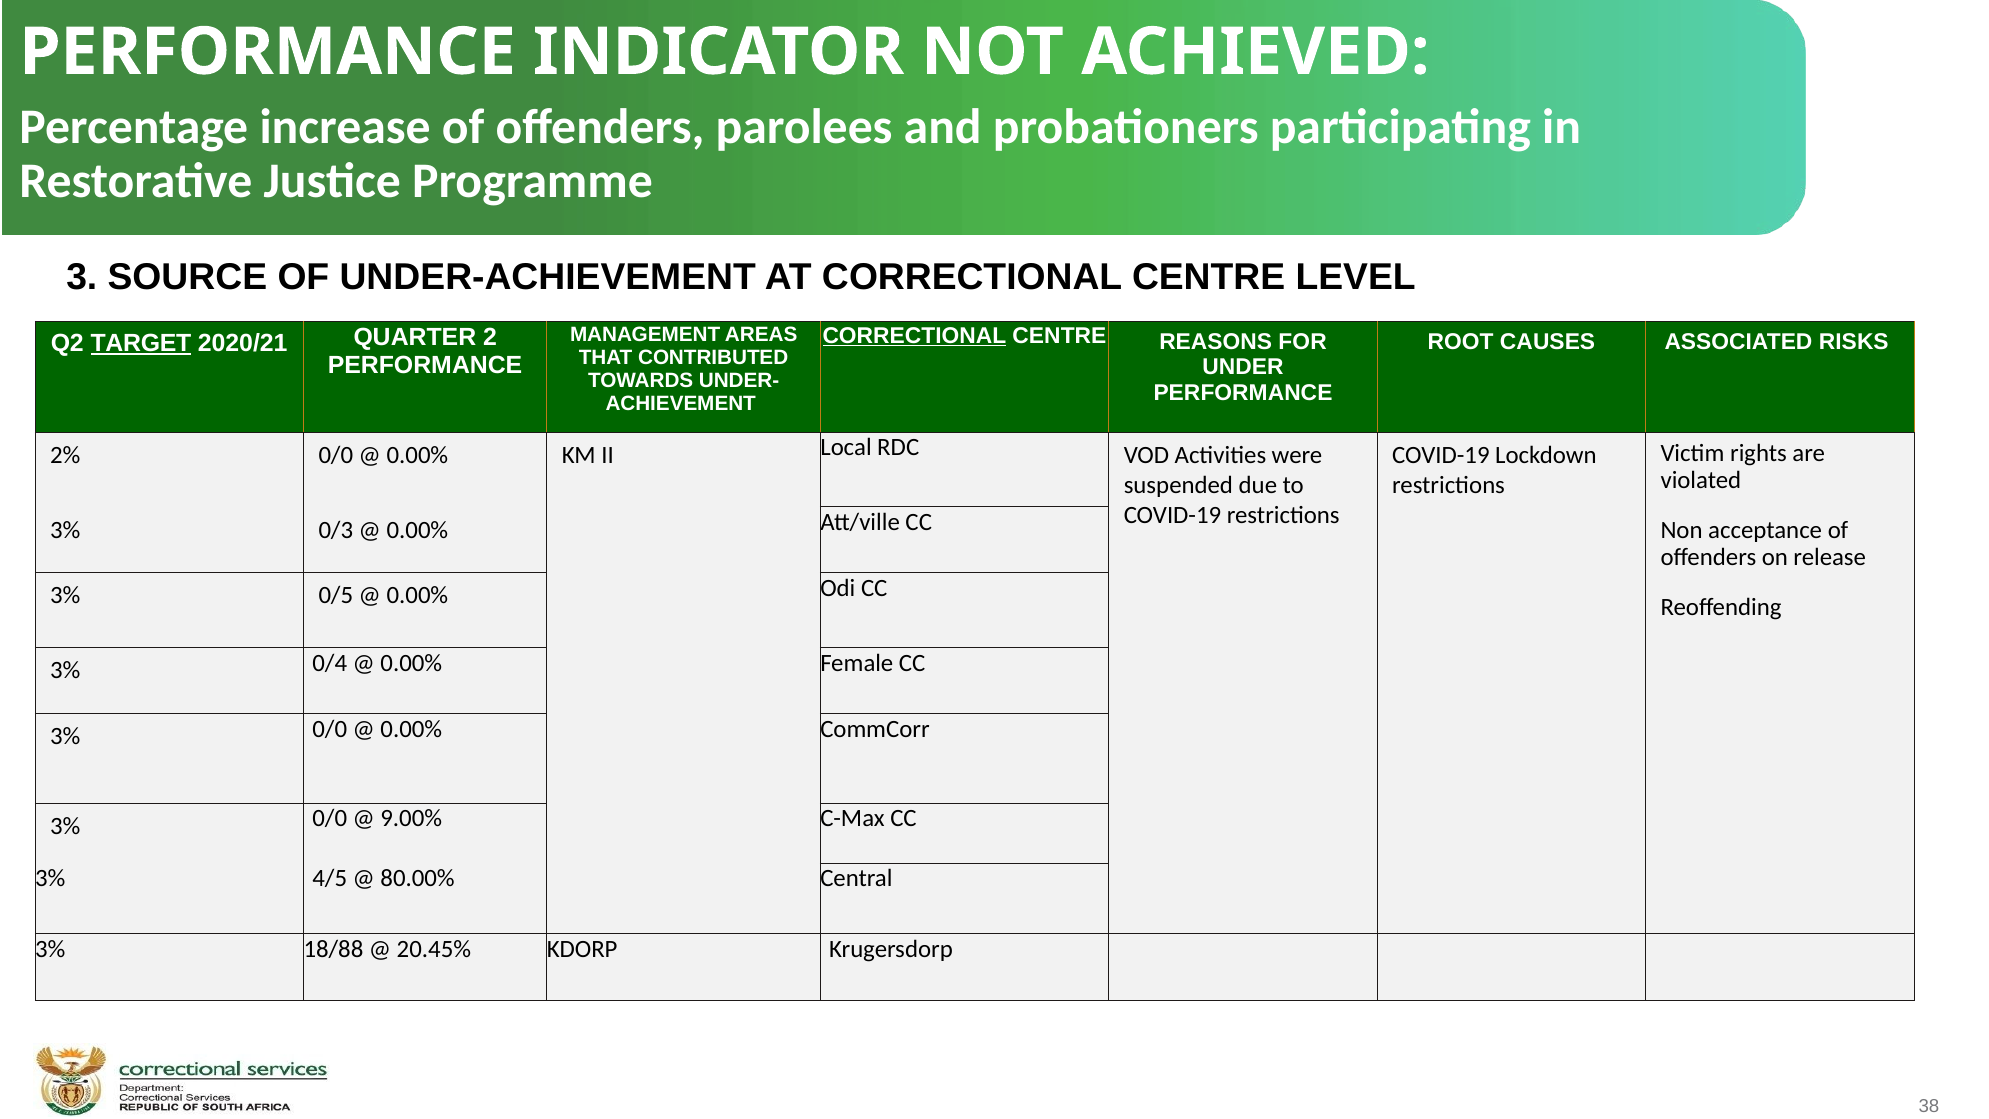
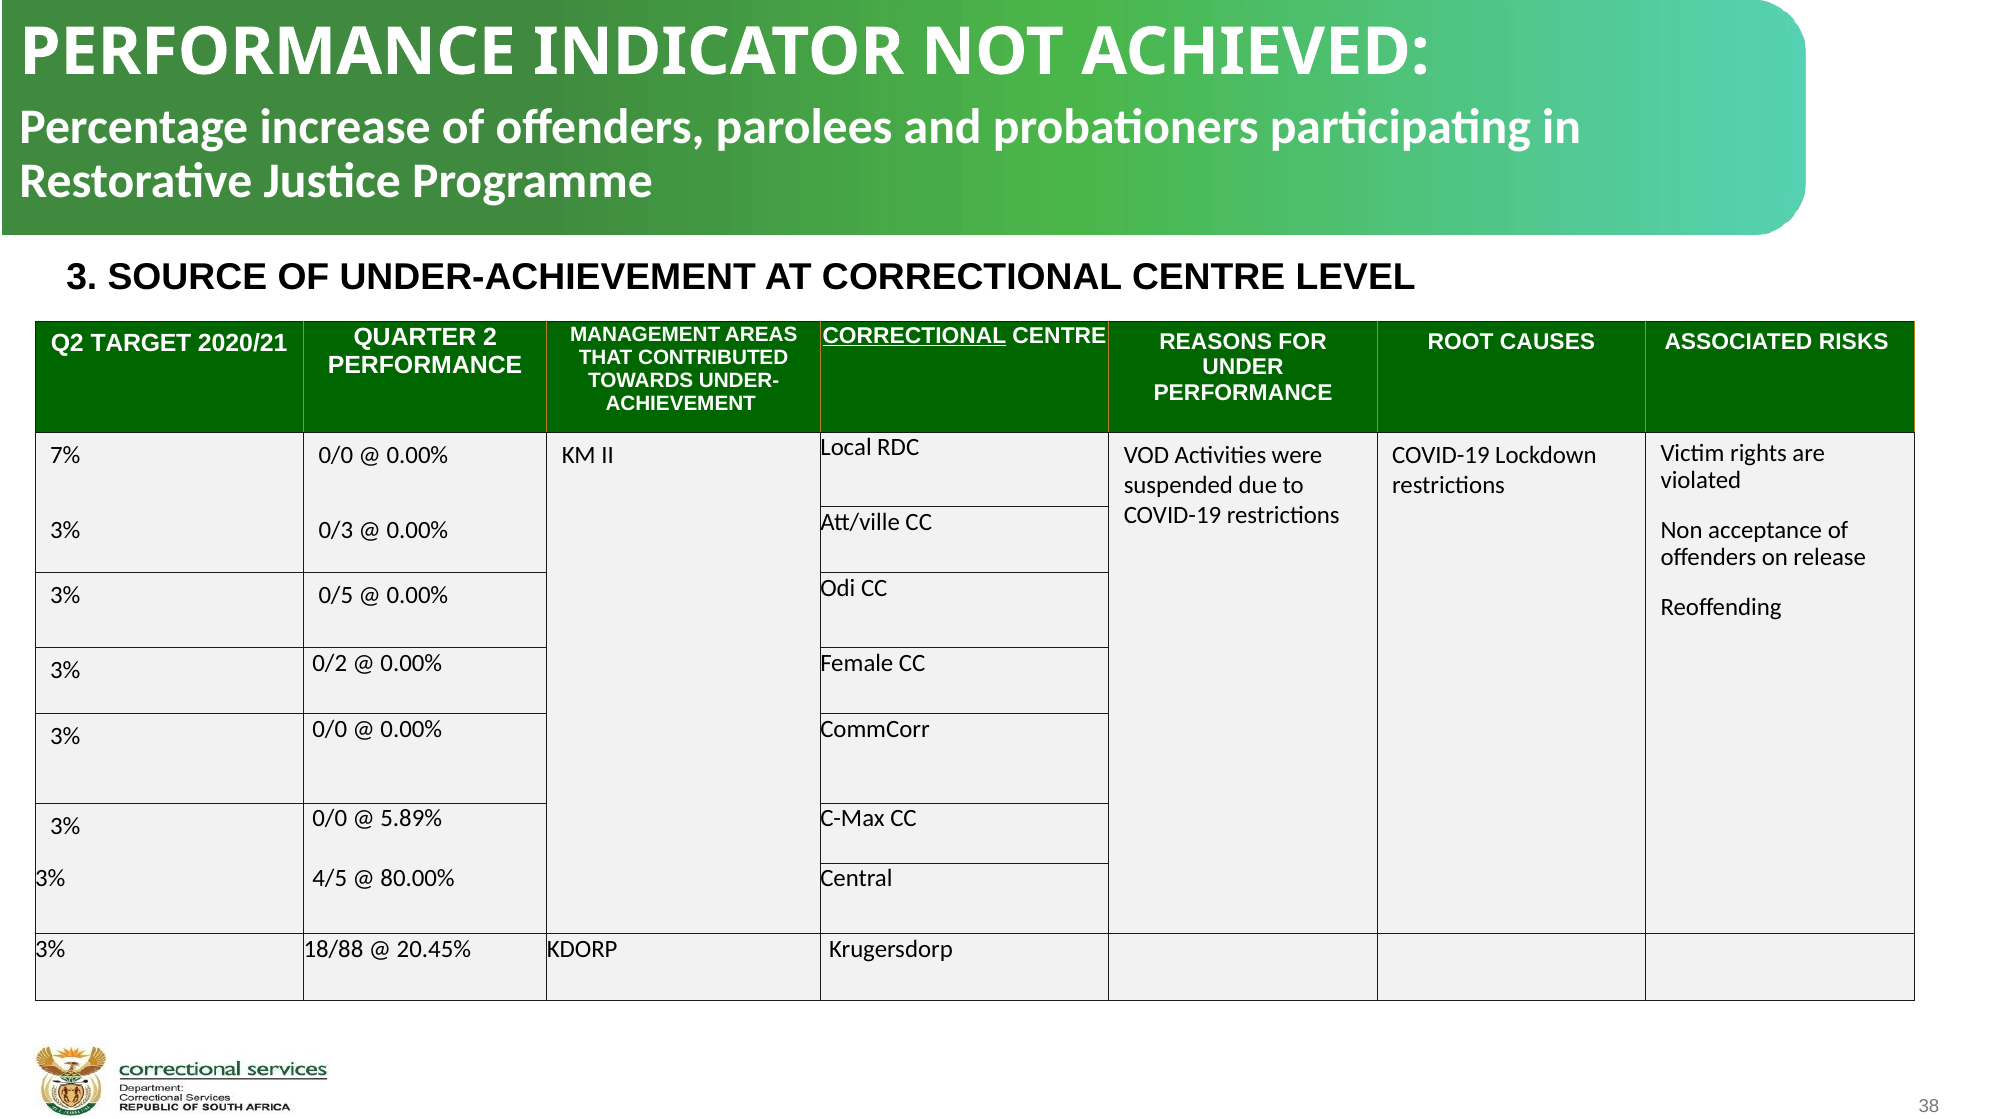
TARGET underline: present -> none
2%: 2% -> 7%
0/4: 0/4 -> 0/2
9.00%: 9.00% -> 5.89%
